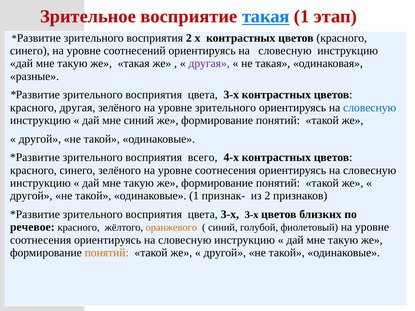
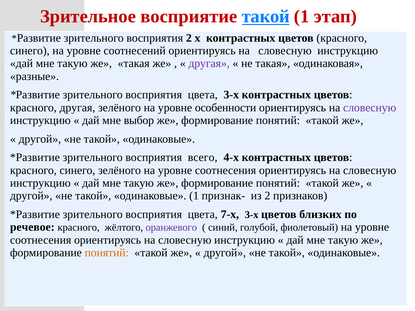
восприятие такая: такая -> такой
уровне зрительного: зрительного -> особенности
словесную at (370, 108) colour: blue -> purple
мне синий: синий -> выбор
3-х at (230, 215): 3-х -> 7-х
оранжевого colour: orange -> purple
